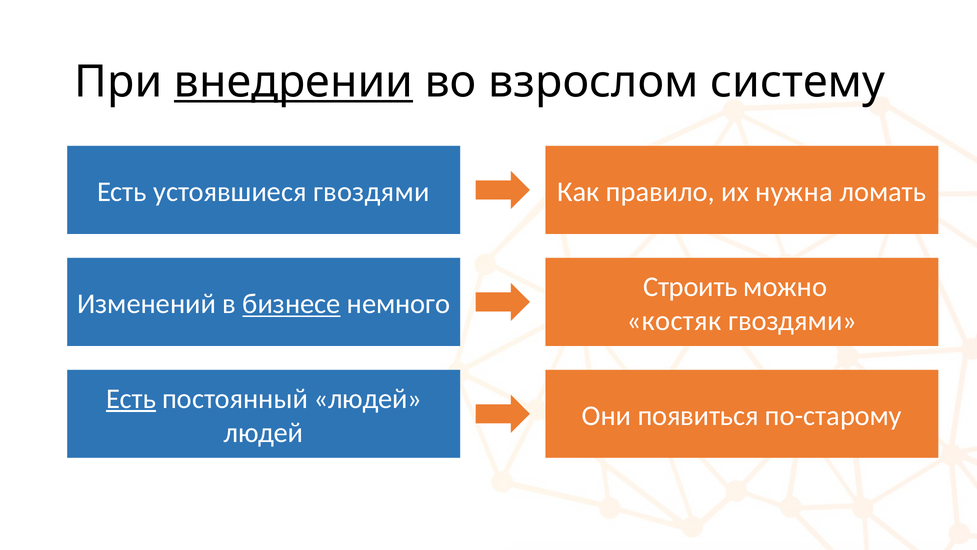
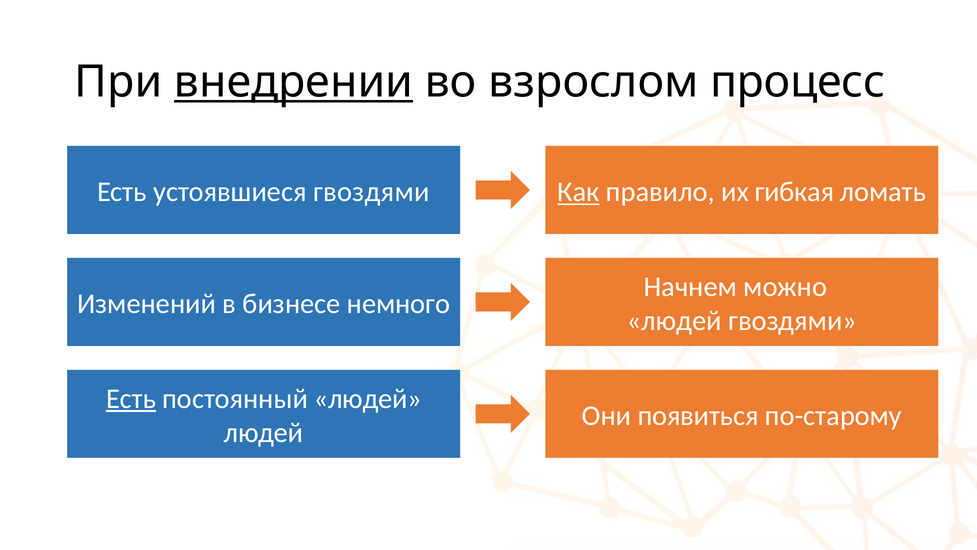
систему: систему -> процесс
Как underline: none -> present
нужна: нужна -> гибкая
Строить: Строить -> Начнем
бизнесе underline: present -> none
костяк at (674, 321): костяк -> людей
